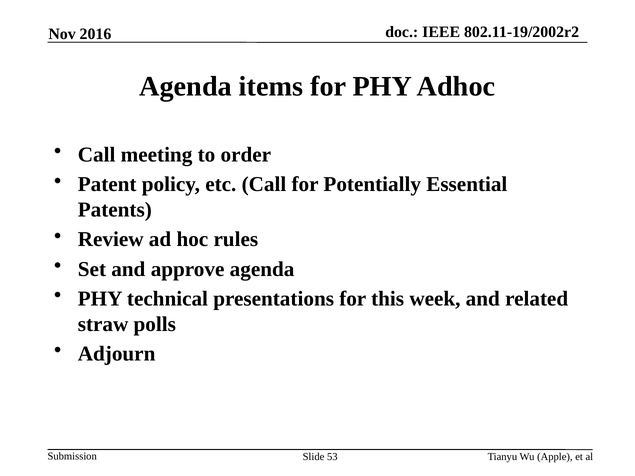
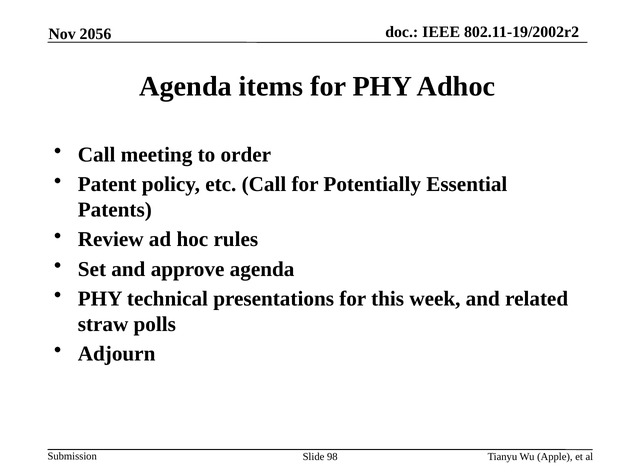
2016: 2016 -> 2056
53: 53 -> 98
